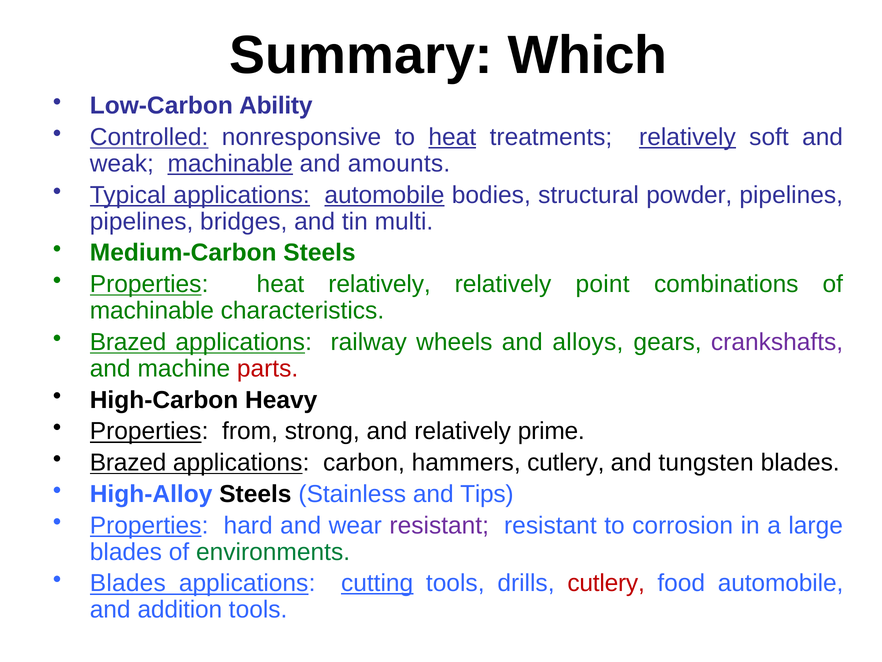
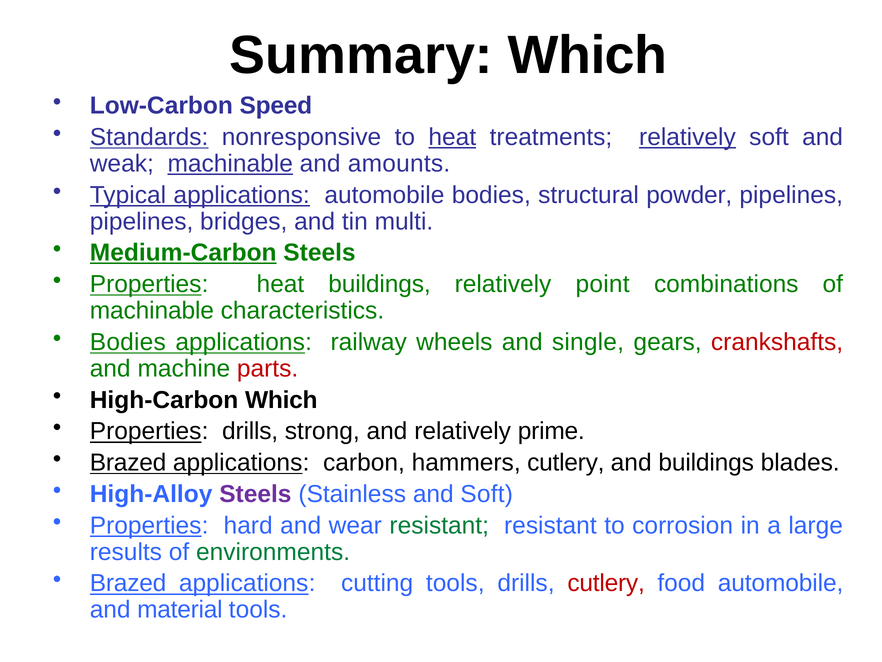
Ability: Ability -> Speed
Controlled: Controlled -> Standards
automobile at (384, 195) underline: present -> none
Medium-Carbon underline: none -> present
heat relatively: relatively -> buildings
Brazed at (128, 342): Brazed -> Bodies
alloys: alloys -> single
crankshafts colour: purple -> red
High-Carbon Heavy: Heavy -> Which
Properties from: from -> drills
and tungsten: tungsten -> buildings
Steels at (255, 494) colour: black -> purple
and Tips: Tips -> Soft
resistant at (439, 525) colour: purple -> green
blades at (126, 552): blades -> results
Blades at (128, 583): Blades -> Brazed
cutting underline: present -> none
addition: addition -> material
